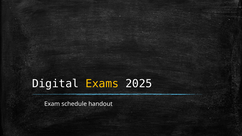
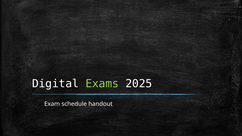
Exams colour: yellow -> light green
